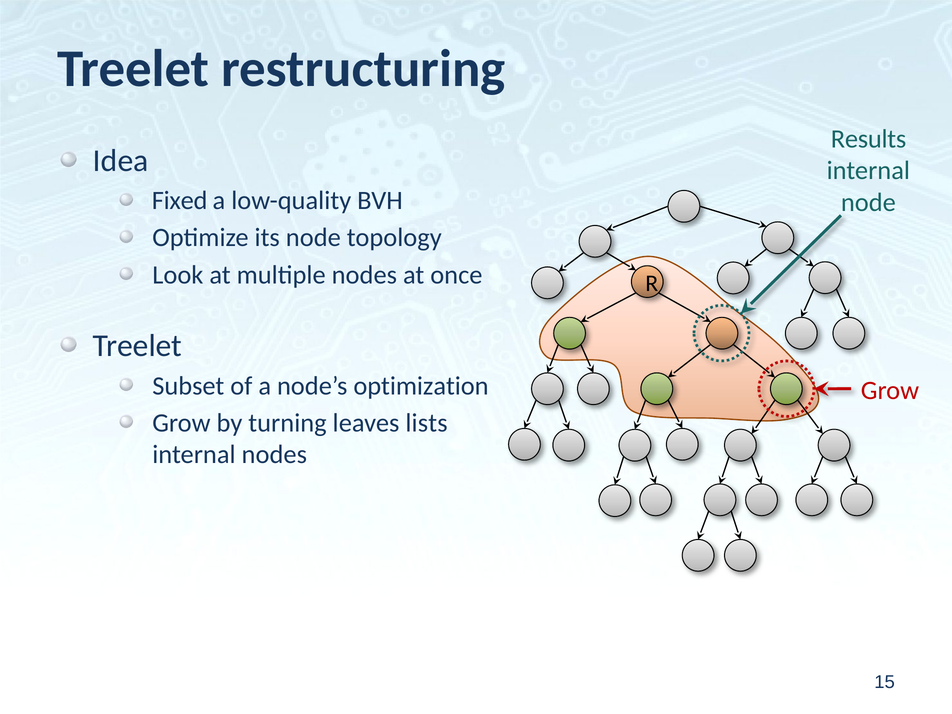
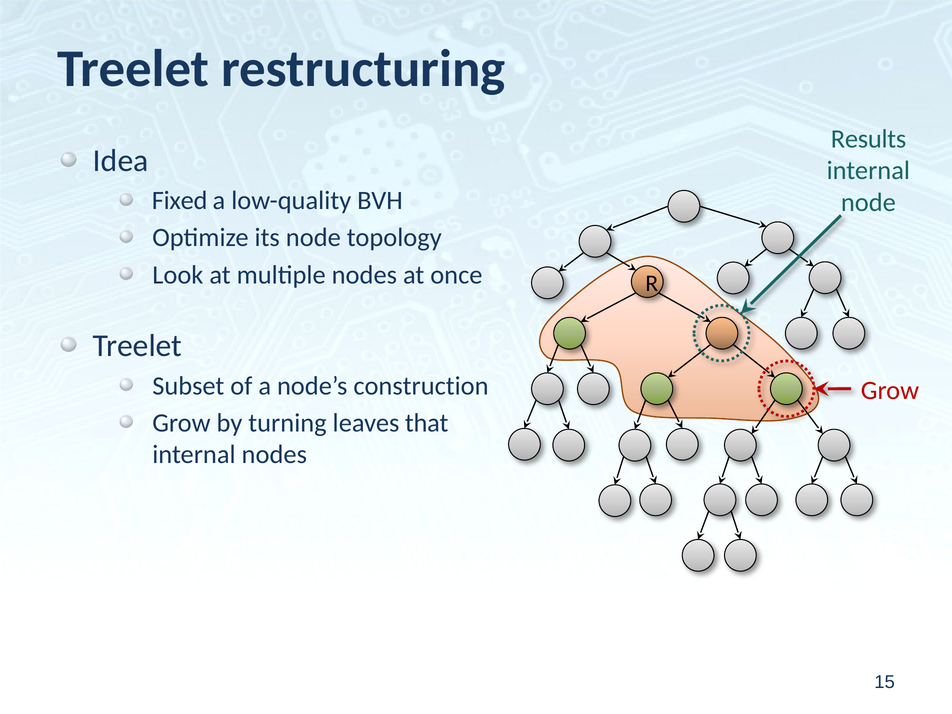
optimization: optimization -> construction
lists: lists -> that
